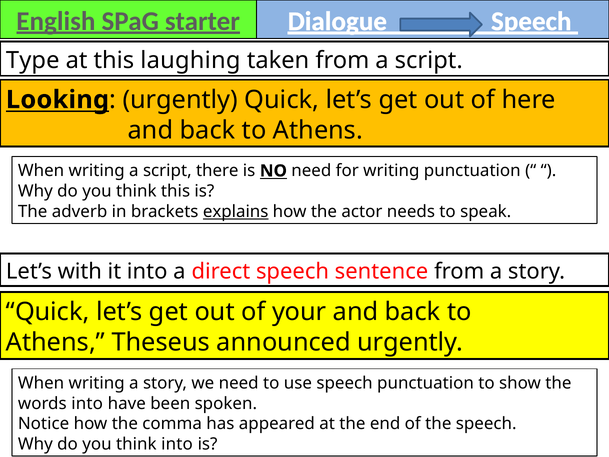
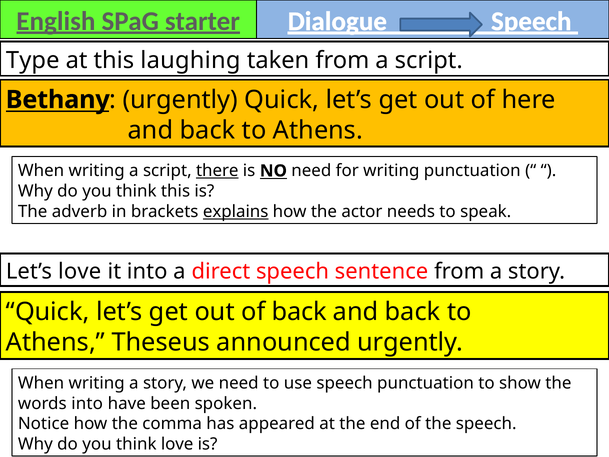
Looking: Looking -> Bethany
there underline: none -> present
Let’s with: with -> love
of your: your -> back
think into: into -> love
